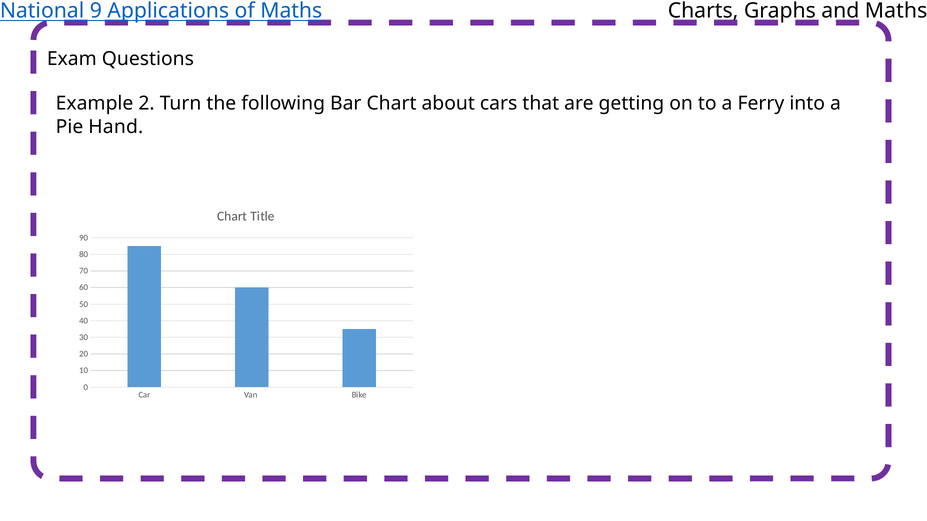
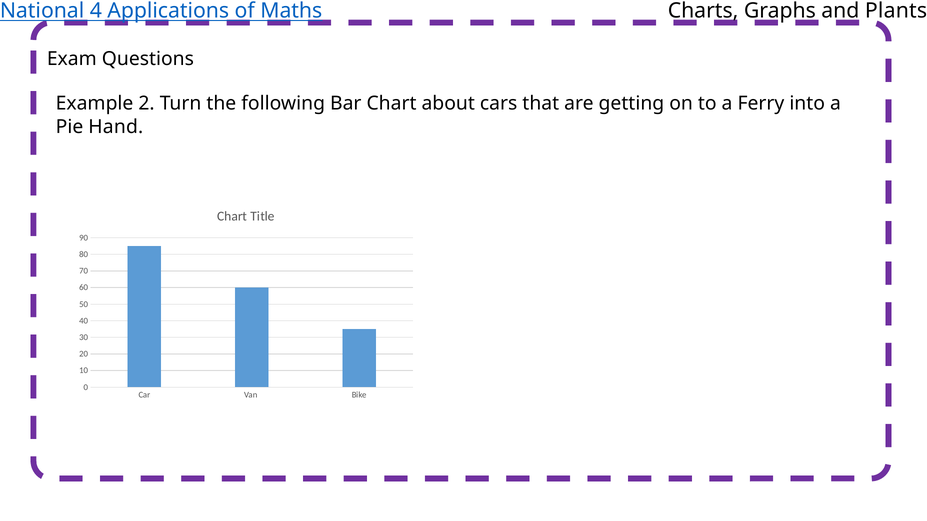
9: 9 -> 4
and Maths: Maths -> Plants
